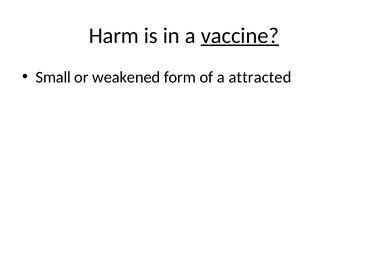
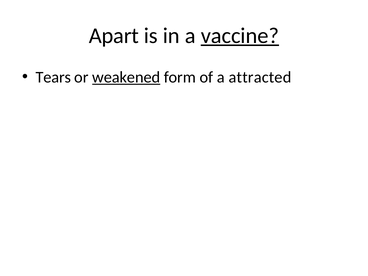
Harm: Harm -> Apart
Small: Small -> Tears
weakened underline: none -> present
